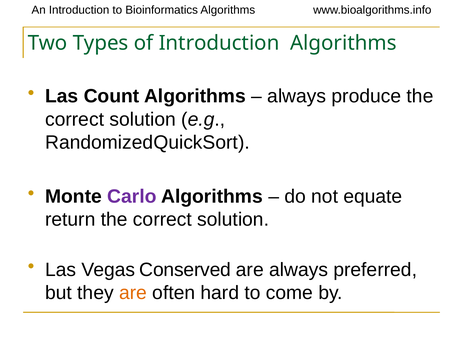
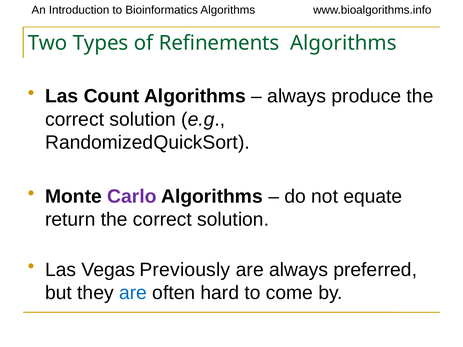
of Introduction: Introduction -> Refinements
Conserved: Conserved -> Previously
are at (133, 293) colour: orange -> blue
